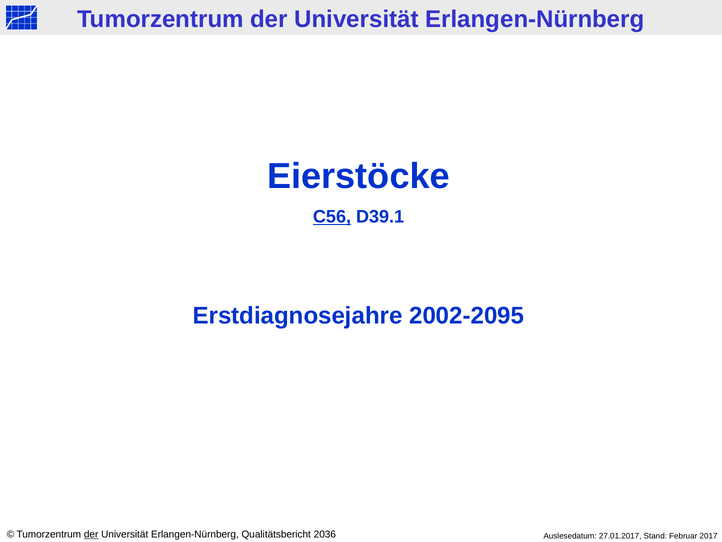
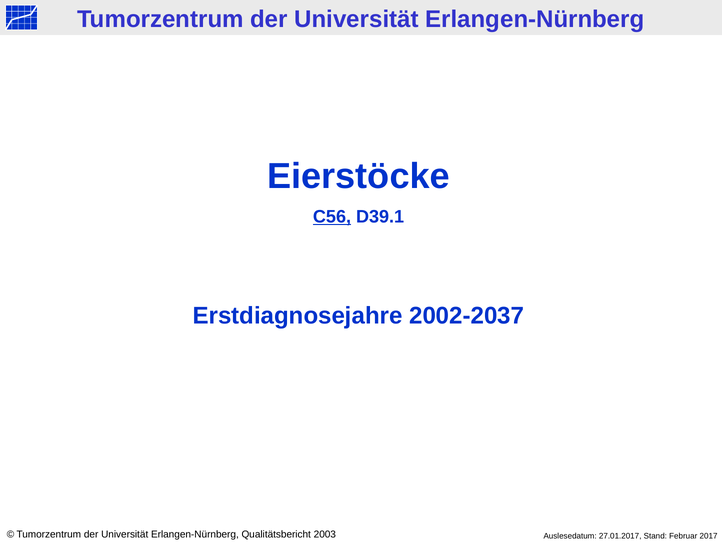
2002-2095: 2002-2095 -> 2002-2037
der at (91, 534) underline: present -> none
2036: 2036 -> 2003
